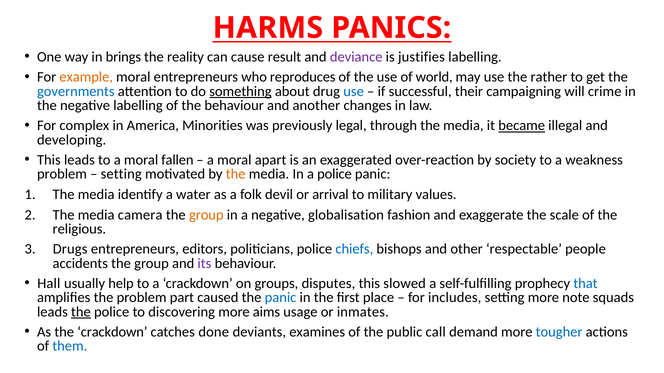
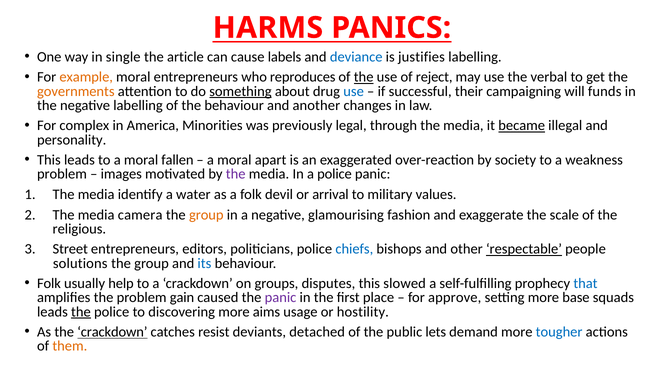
brings: brings -> single
reality: reality -> article
result: result -> labels
deviance colour: purple -> blue
the at (364, 77) underline: none -> present
world: world -> reject
rather: rather -> verbal
governments colour: blue -> orange
crime: crime -> funds
developing: developing -> personality
setting at (121, 174): setting -> images
the at (236, 174) colour: orange -> purple
globalisation: globalisation -> glamourising
Drugs: Drugs -> Street
respectable underline: none -> present
accidents: accidents -> solutions
its colour: purple -> blue
Hall at (49, 284): Hall -> Folk
part: part -> gain
panic at (281, 298) colour: blue -> purple
includes: includes -> approve
note: note -> base
inmates: inmates -> hostility
crackdown at (112, 333) underline: none -> present
done: done -> resist
examines: examines -> detached
call: call -> lets
them colour: blue -> orange
